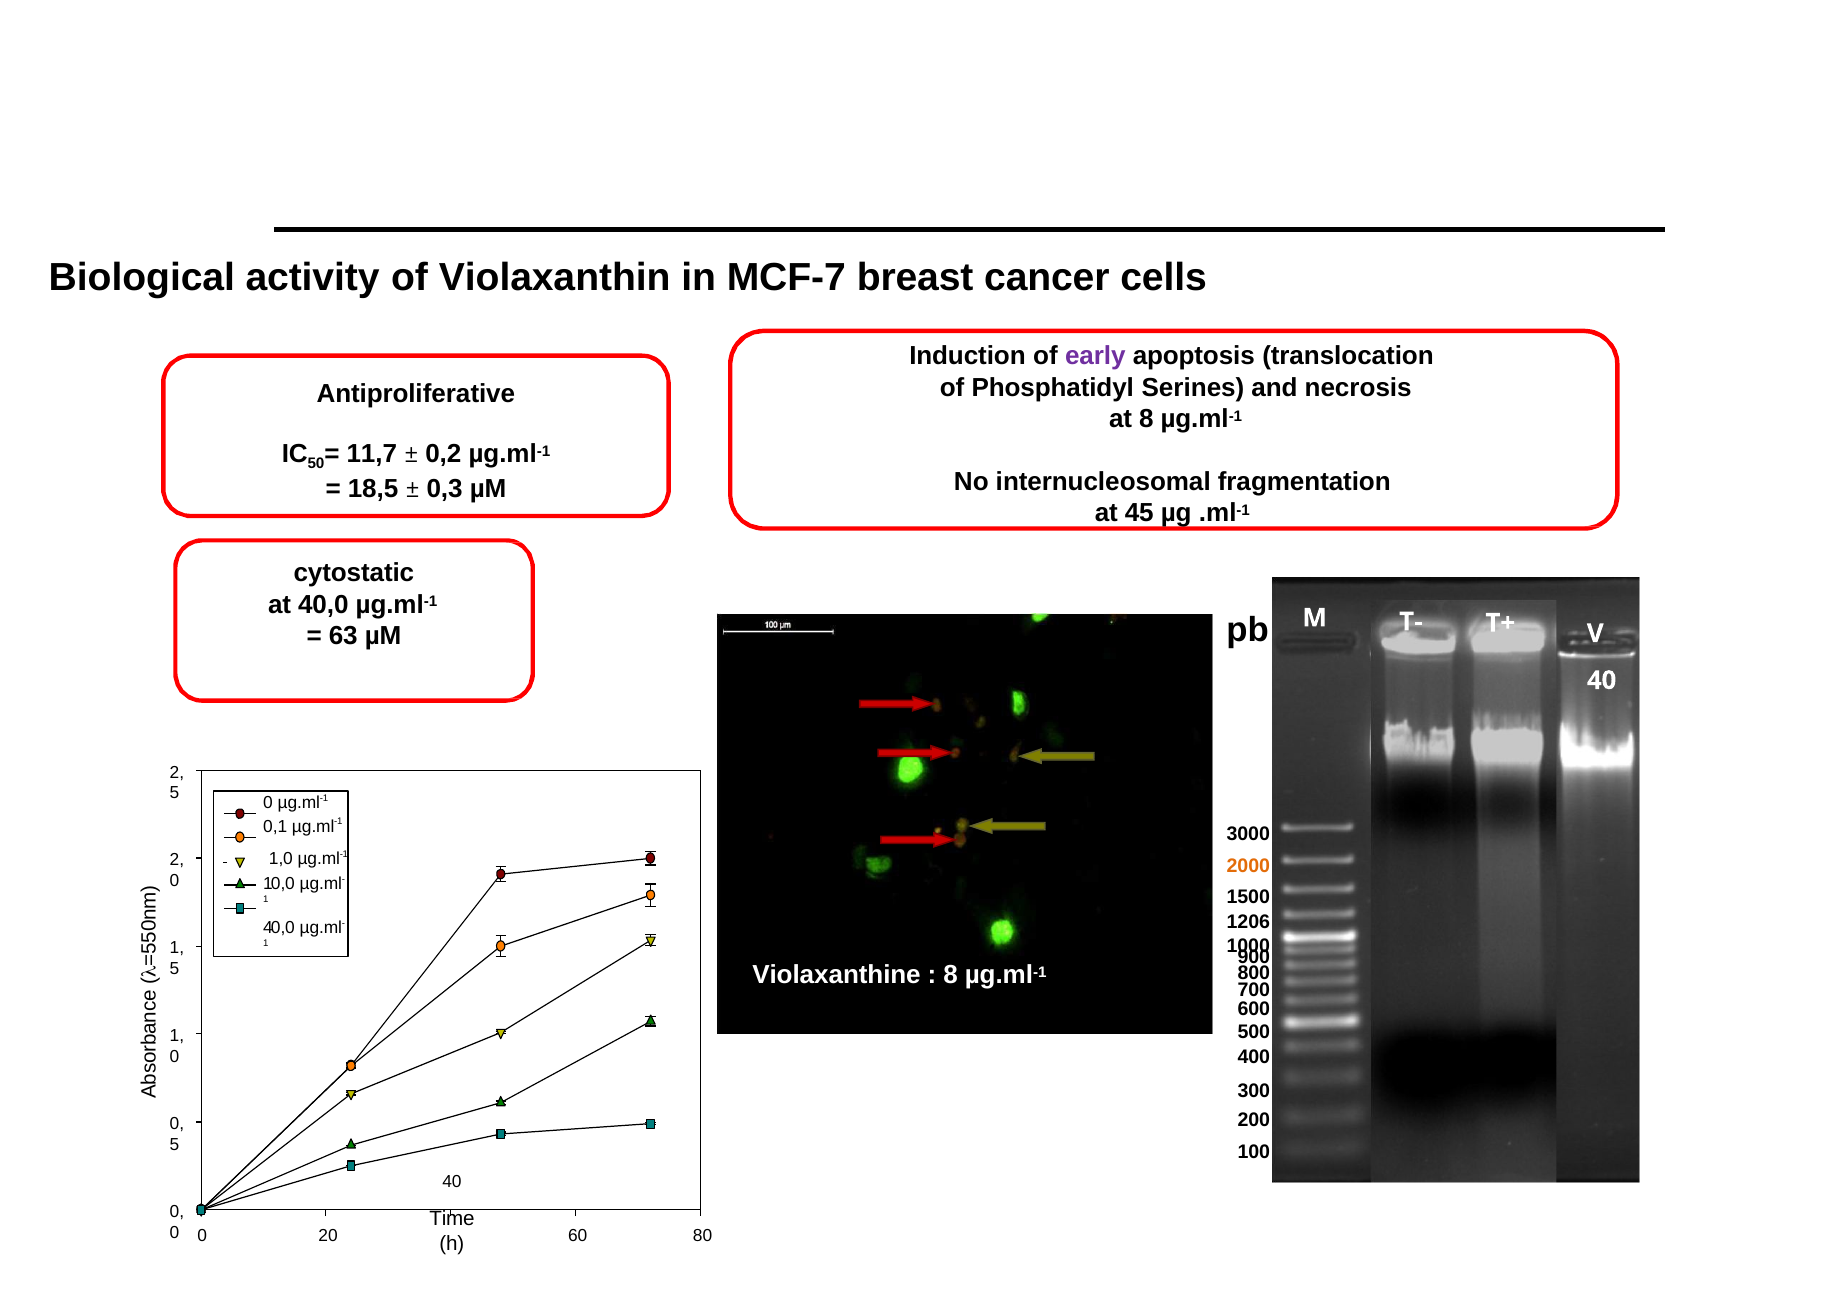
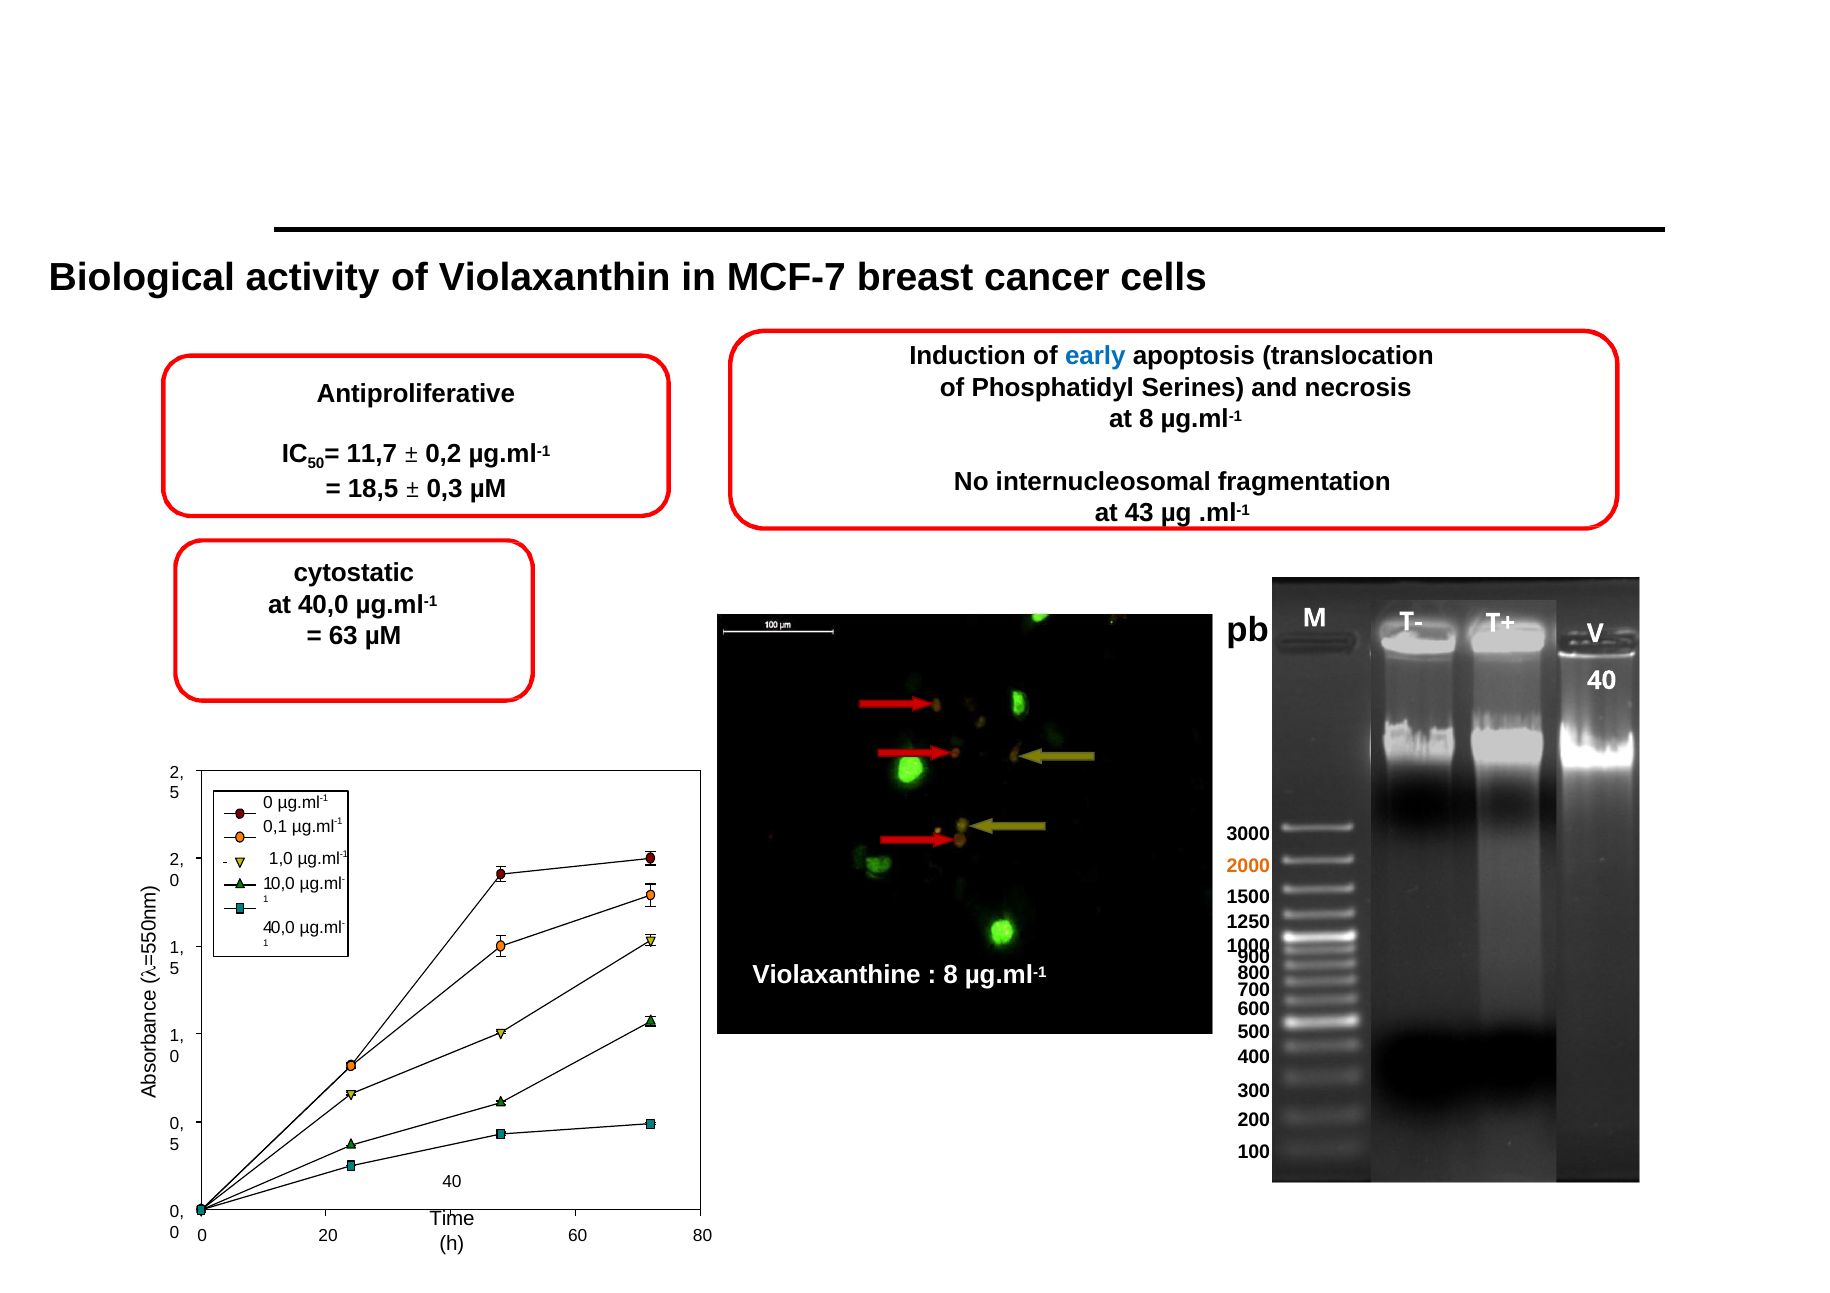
early colour: purple -> blue
45: 45 -> 43
1206: 1206 -> 1250
